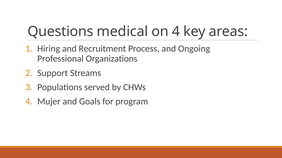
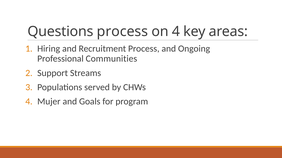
Questions medical: medical -> process
Organizations: Organizations -> Communities
